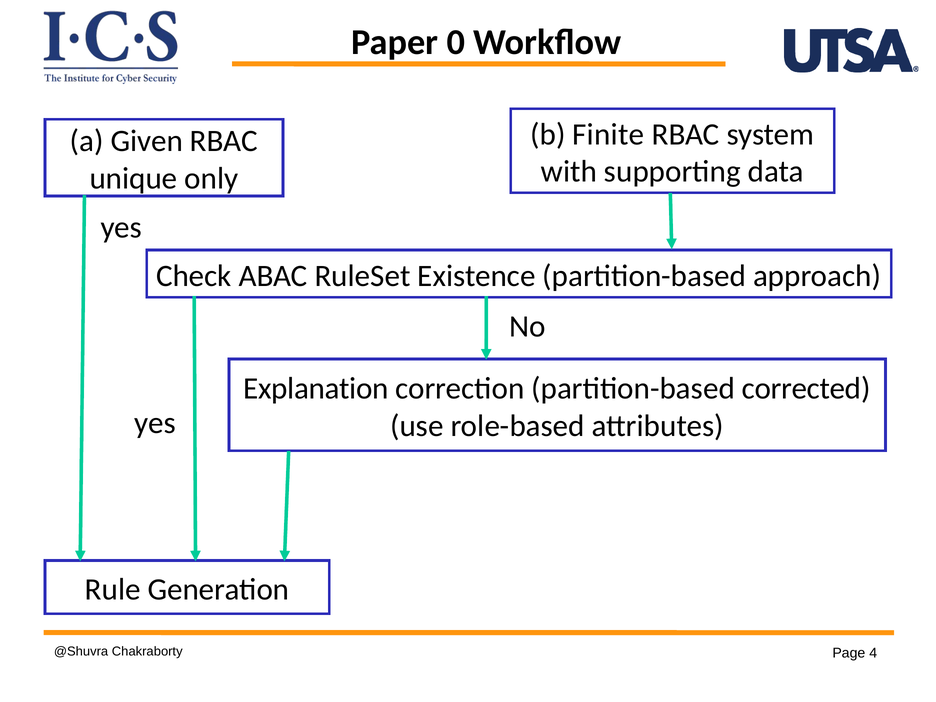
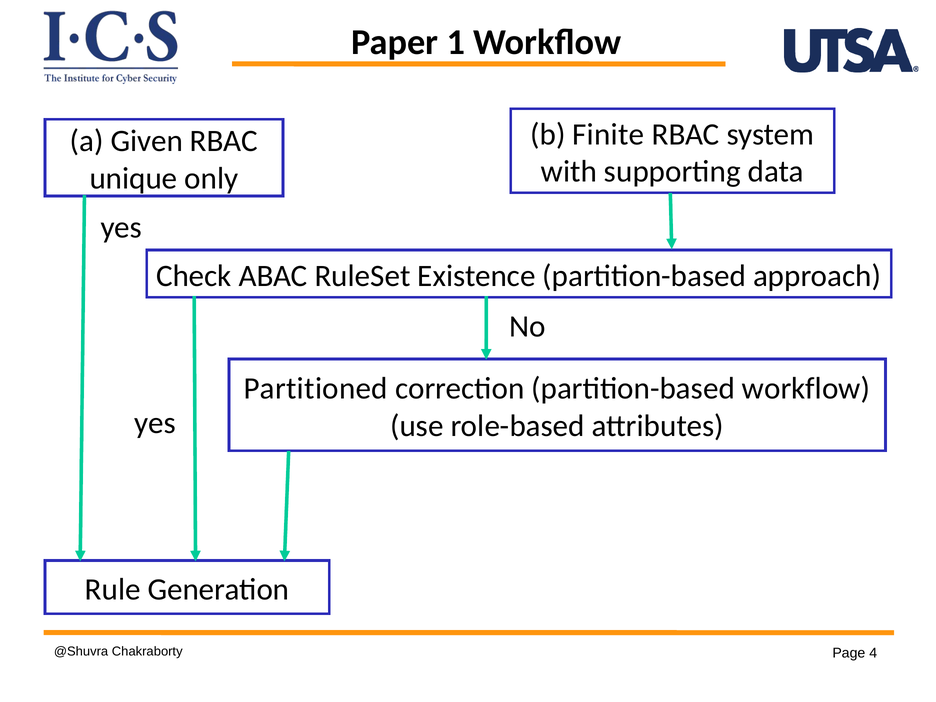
0: 0 -> 1
Explanation: Explanation -> Partitioned
partition-based corrected: corrected -> workflow
